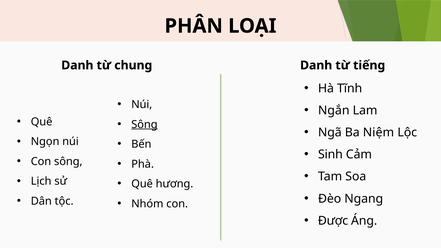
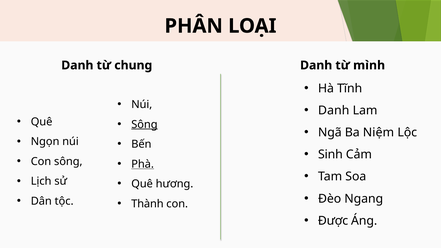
tiếng: tiếng -> mình
Ngắn at (334, 111): Ngắn -> Danh
Phà underline: none -> present
Nhóm: Nhóm -> Thành
